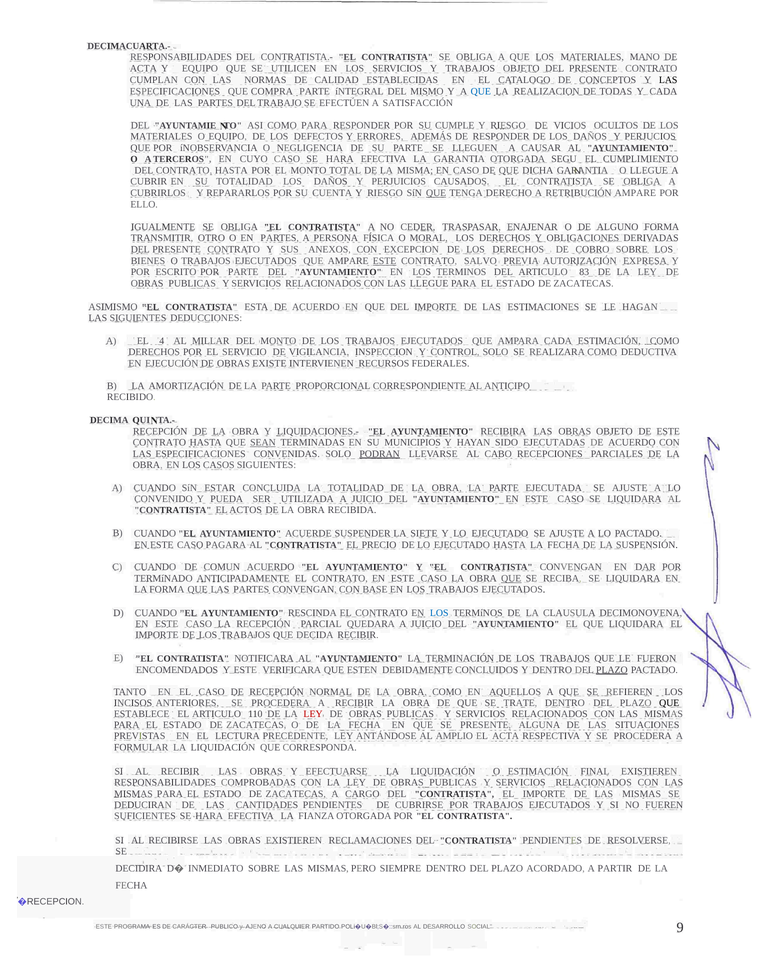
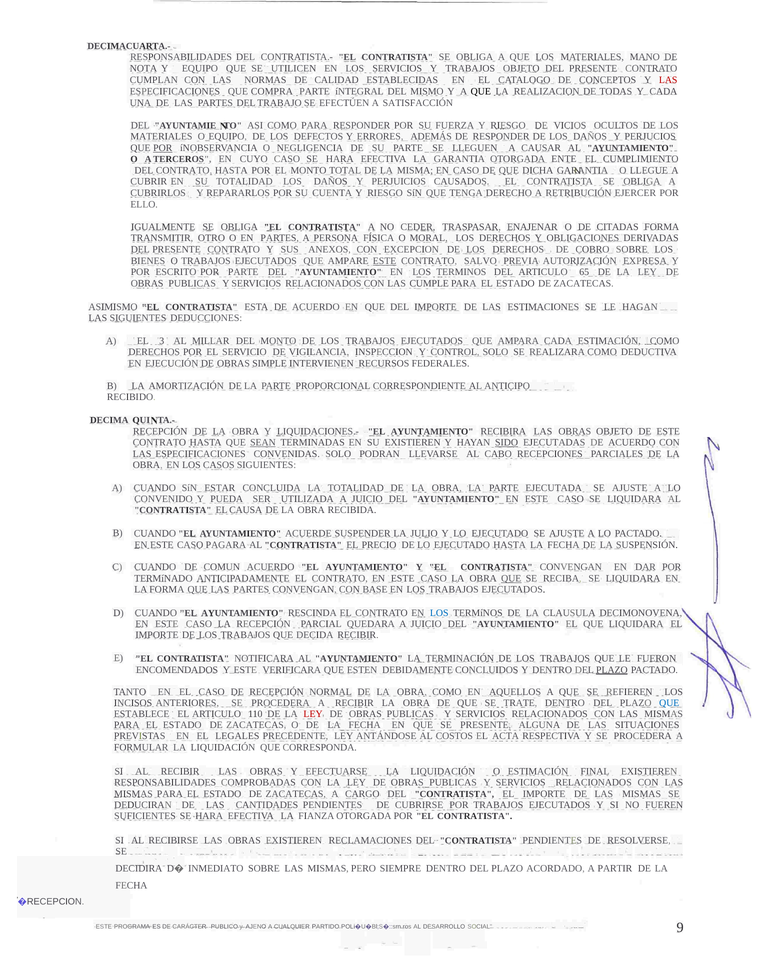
ACTA at (143, 69): ACTA -> NOTA
LAS at (668, 80) colour: black -> red
QUE at (481, 91) colour: blue -> black
CUMPLE: CUMPLE -> FUERZA
POR at (163, 148) underline: none -> present
SEGU: SEGU -> ENTE
QUE at (436, 193) underline: present -> none
RETRIBUCIÓN AMPARE: AMPARE -> EJERCER
ALGUNO: ALGUNO -> CITADAS
83: 83 -> 65
LAS LLEGUE: LLEGUE -> CUMPLE
4: 4 -> 3
EXISTE: EXISTE -> SIMPLE
SU MUNICIPIOS: MUNICIPIOS -> EXISTIEREN
SIDO underline: none -> present
PODRAN underline: present -> none
ACTOS: ACTOS -> CAUSA
SIETE: SIETE -> JULIO
QUE at (669, 703) colour: black -> blue
LECTURA: LECTURA -> LEGALES
AMPLIO: AMPLIO -> COSTOS
